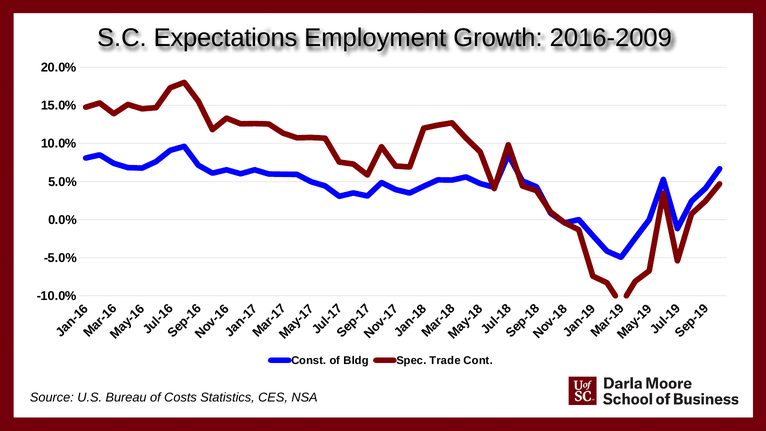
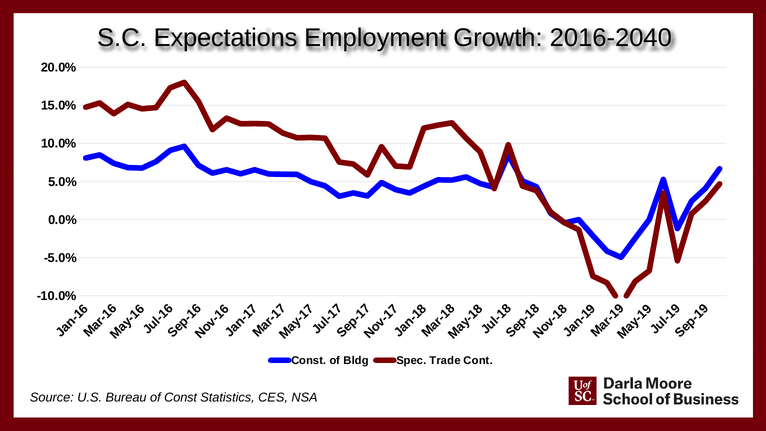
2016-2009: 2016-2009 -> 2016-2040
of Costs: Costs -> Const
